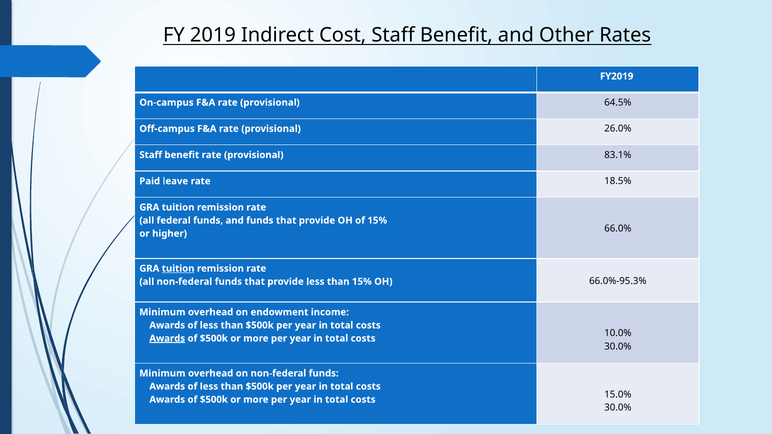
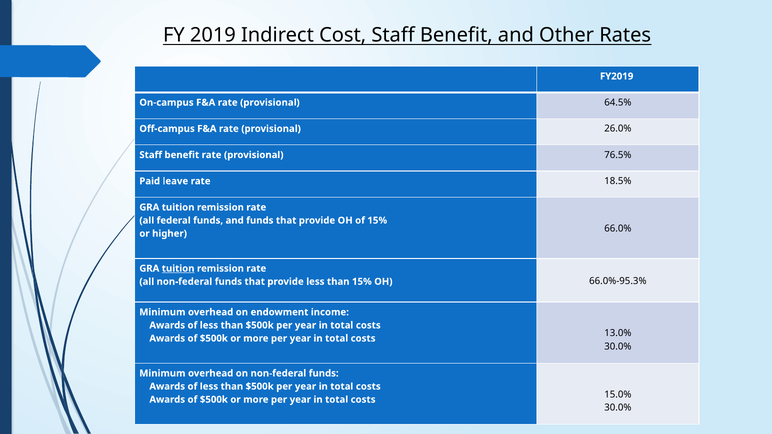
83.1%: 83.1% -> 76.5%
10.0%: 10.0% -> 13.0%
Awards at (167, 339) underline: present -> none
